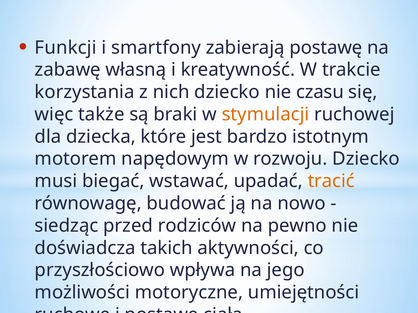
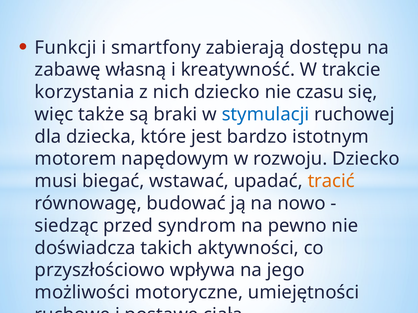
zabierają postawę: postawę -> dostępu
stymulacji colour: orange -> blue
rodziców: rodziców -> syndrom
